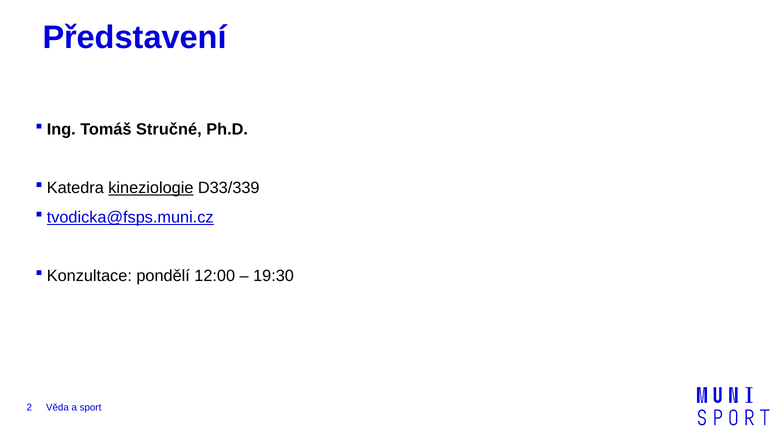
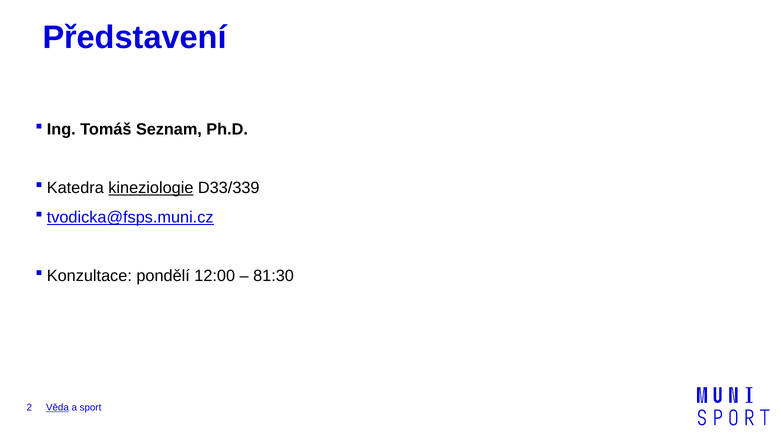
Stručné: Stručné -> Seznam
19:30: 19:30 -> 81:30
Věda underline: none -> present
